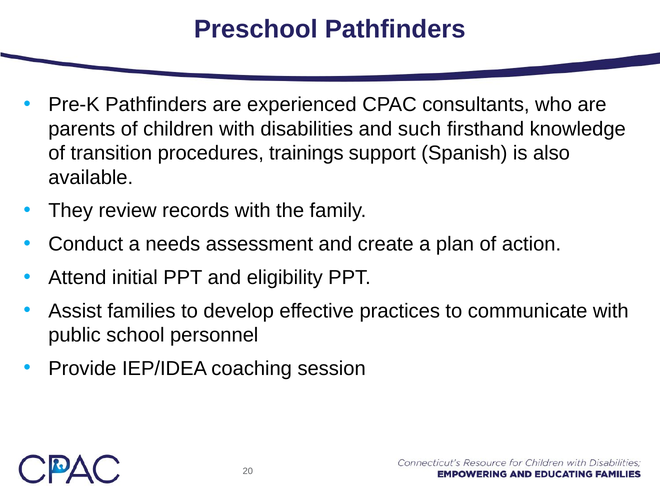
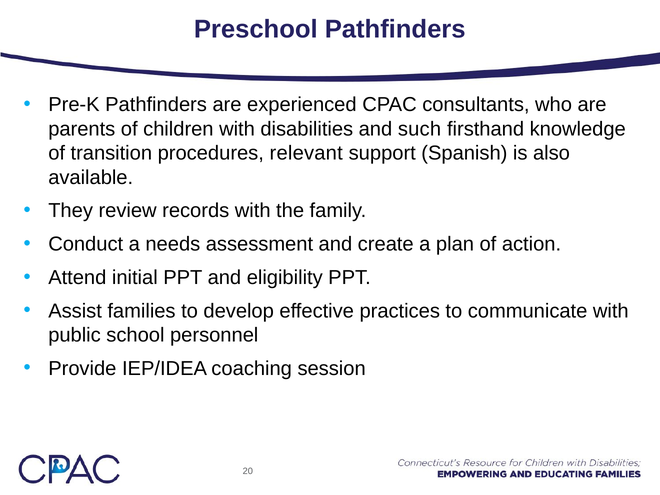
trainings: trainings -> relevant
